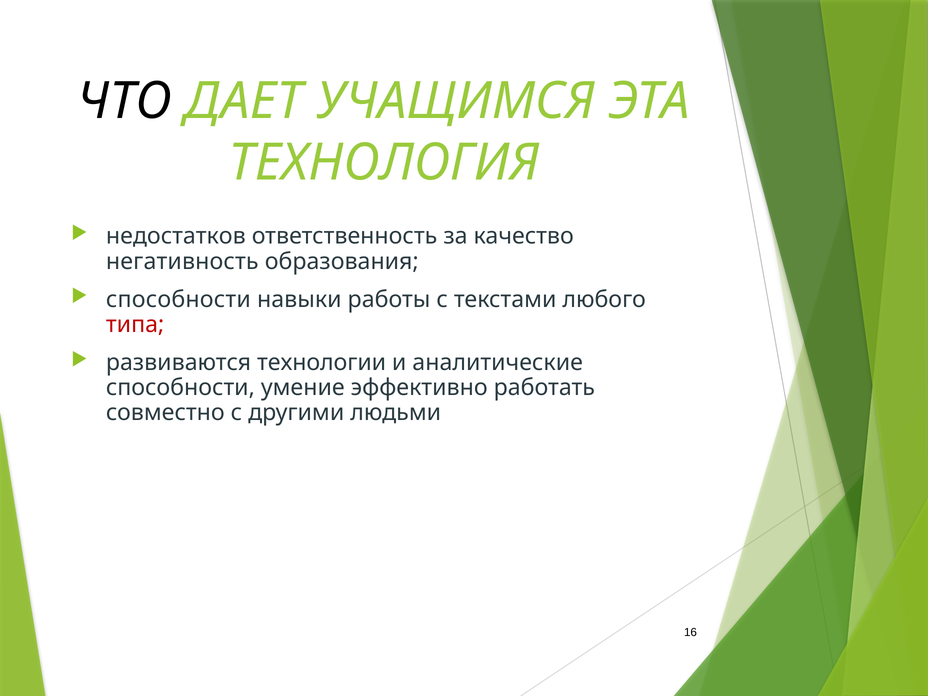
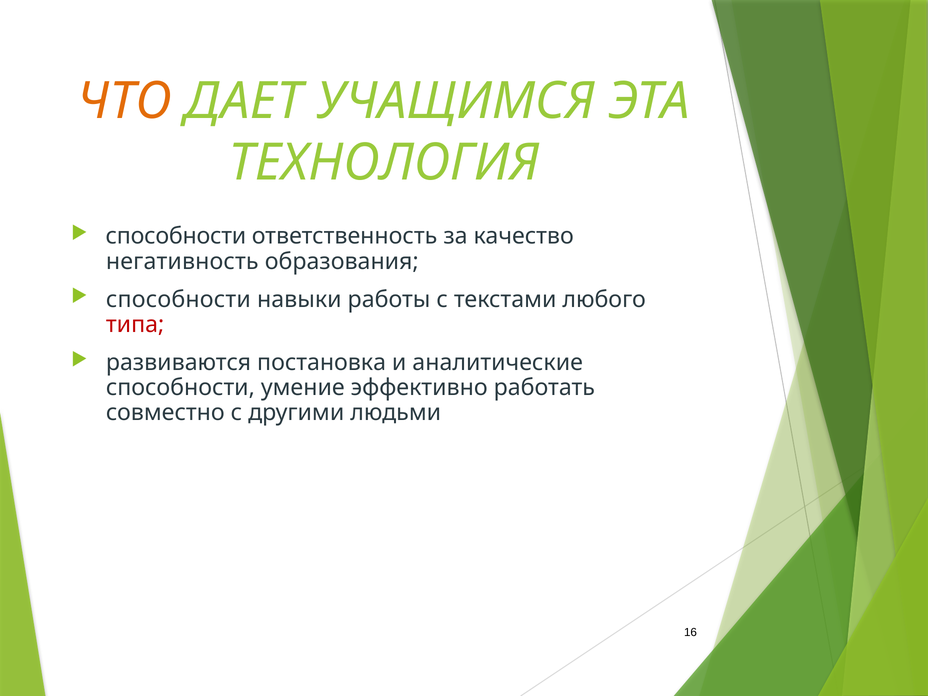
ЧТО colour: black -> orange
недостатков at (176, 236): недостатков -> способности
технологии: технологии -> постановка
